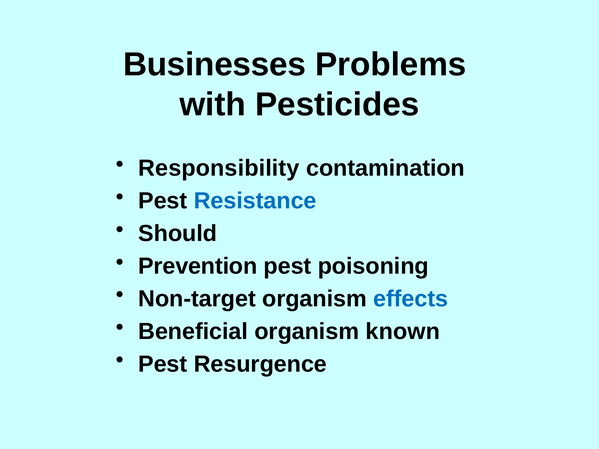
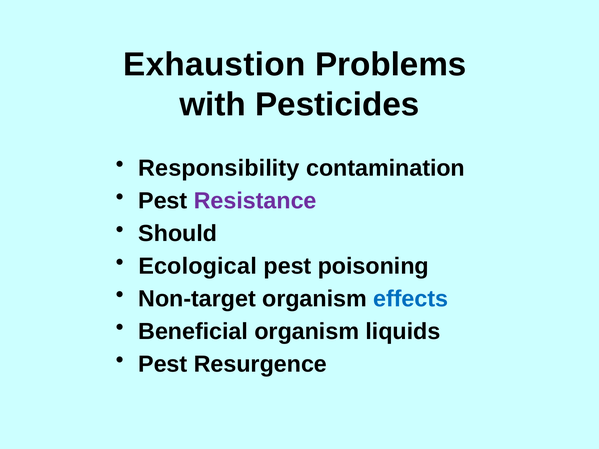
Businesses: Businesses -> Exhaustion
Resistance colour: blue -> purple
Prevention: Prevention -> Ecological
known: known -> liquids
